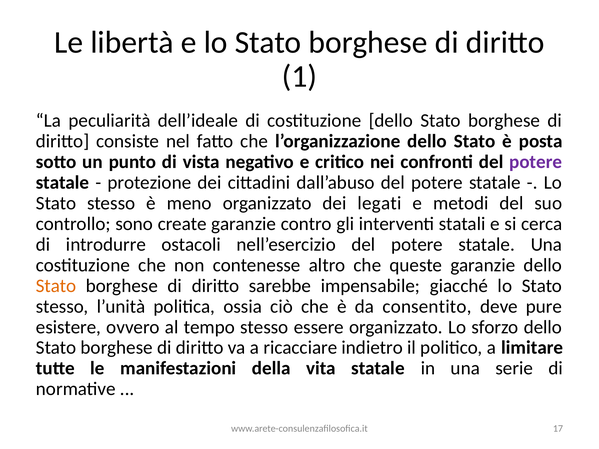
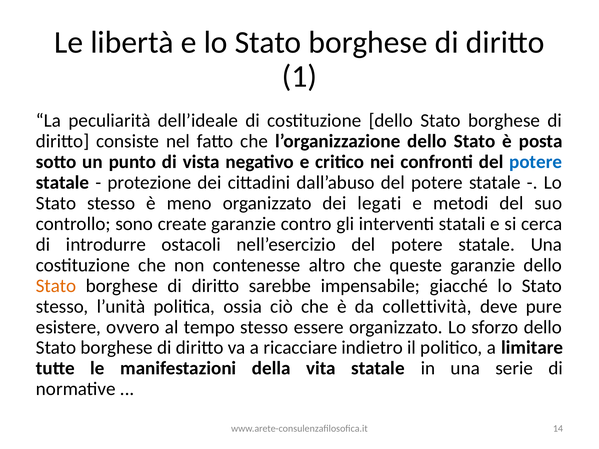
potere at (536, 162) colour: purple -> blue
consentito: consentito -> collettività
17: 17 -> 14
